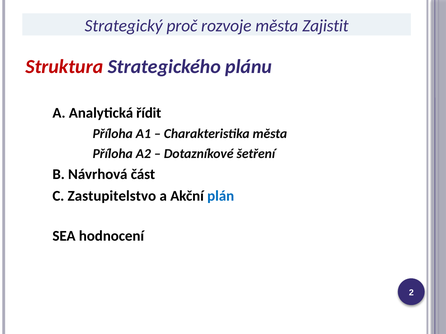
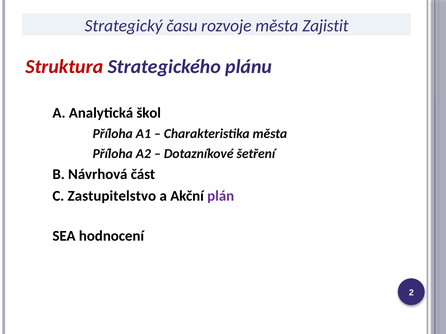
proč: proč -> času
řídit: řídit -> škol
plán colour: blue -> purple
